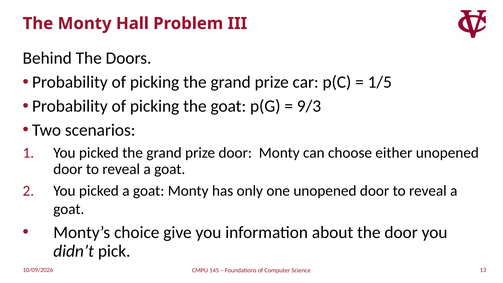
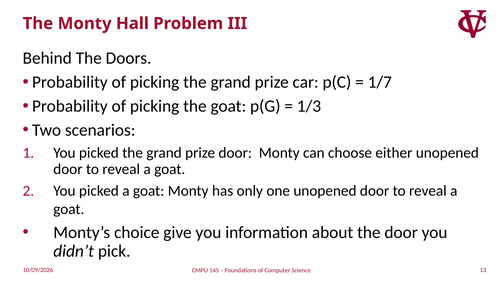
1/5: 1/5 -> 1/7
9/3: 9/3 -> 1/3
